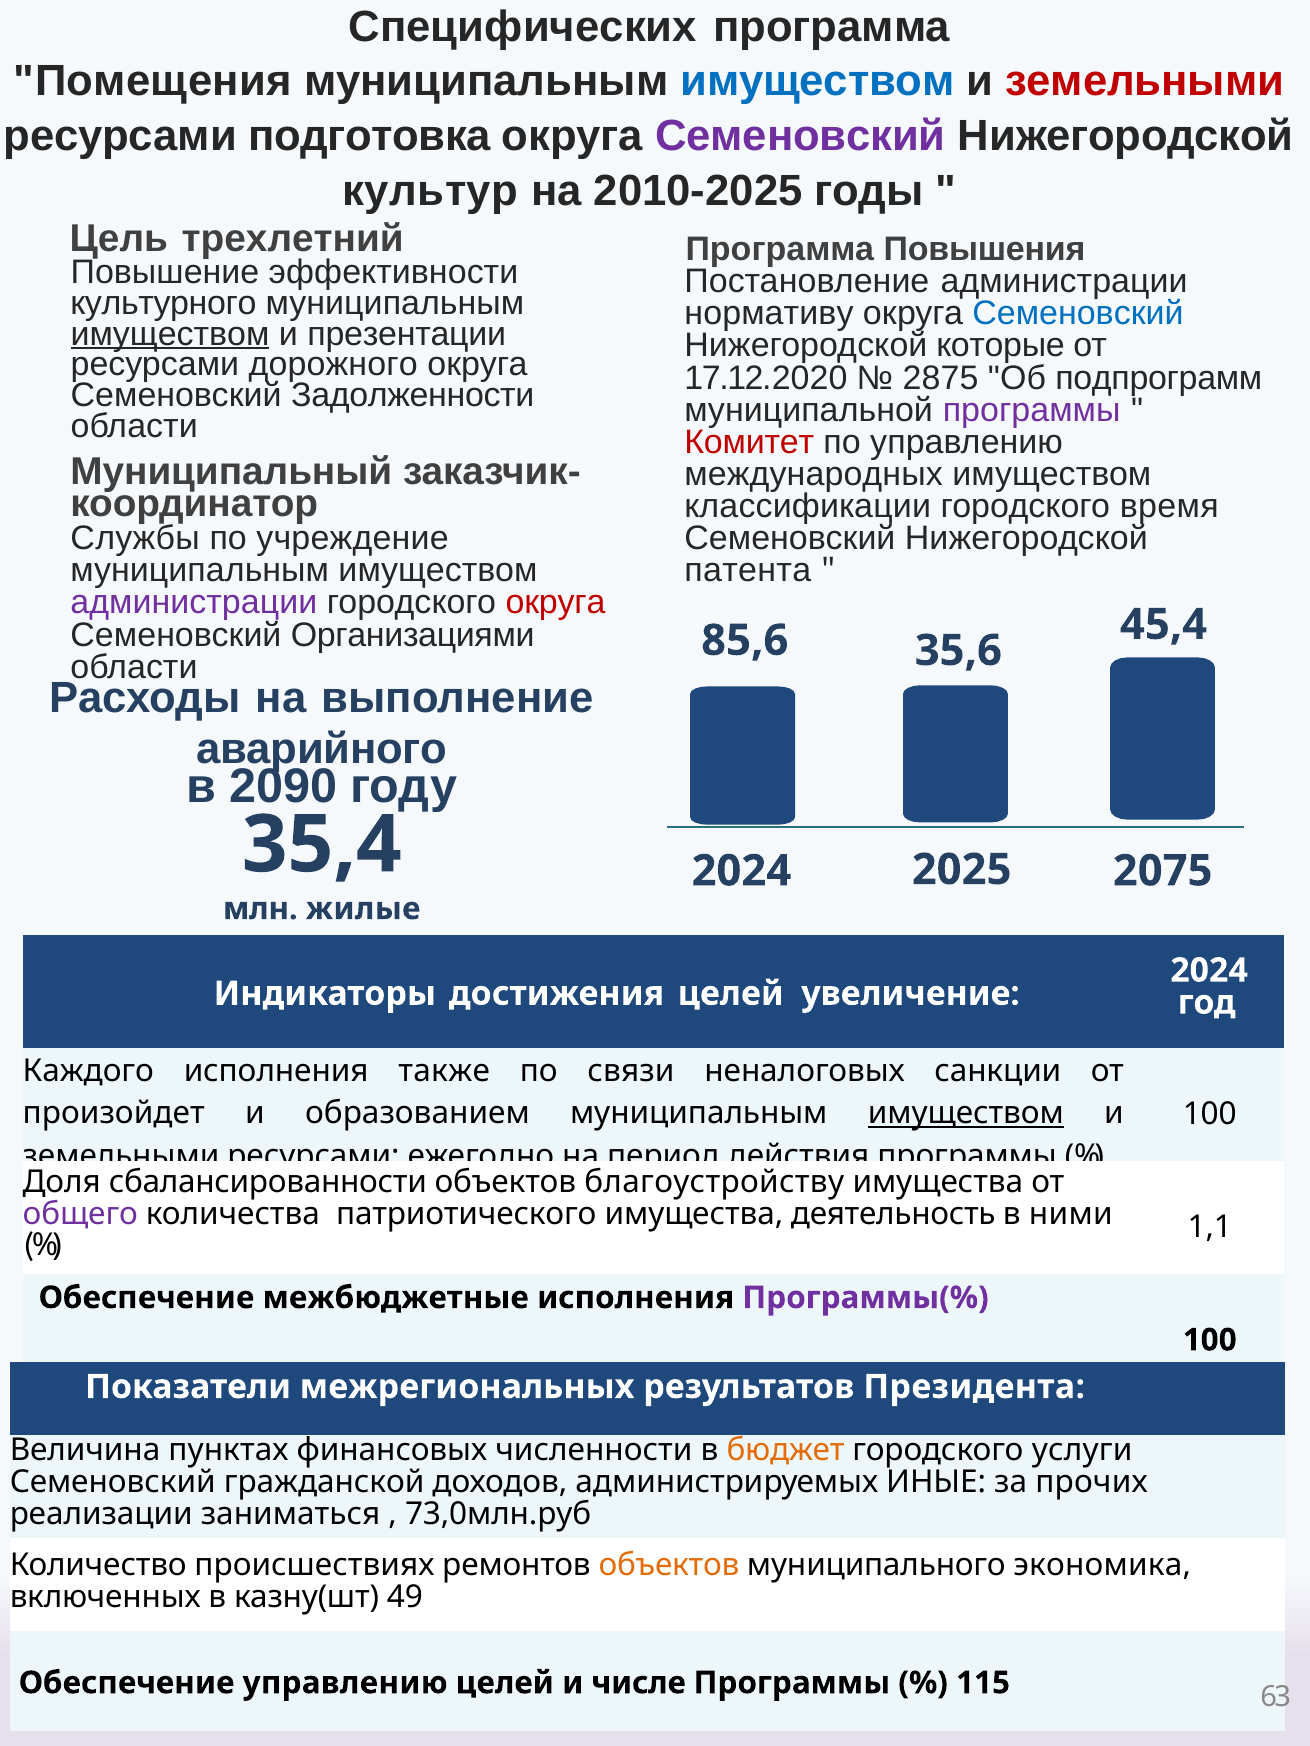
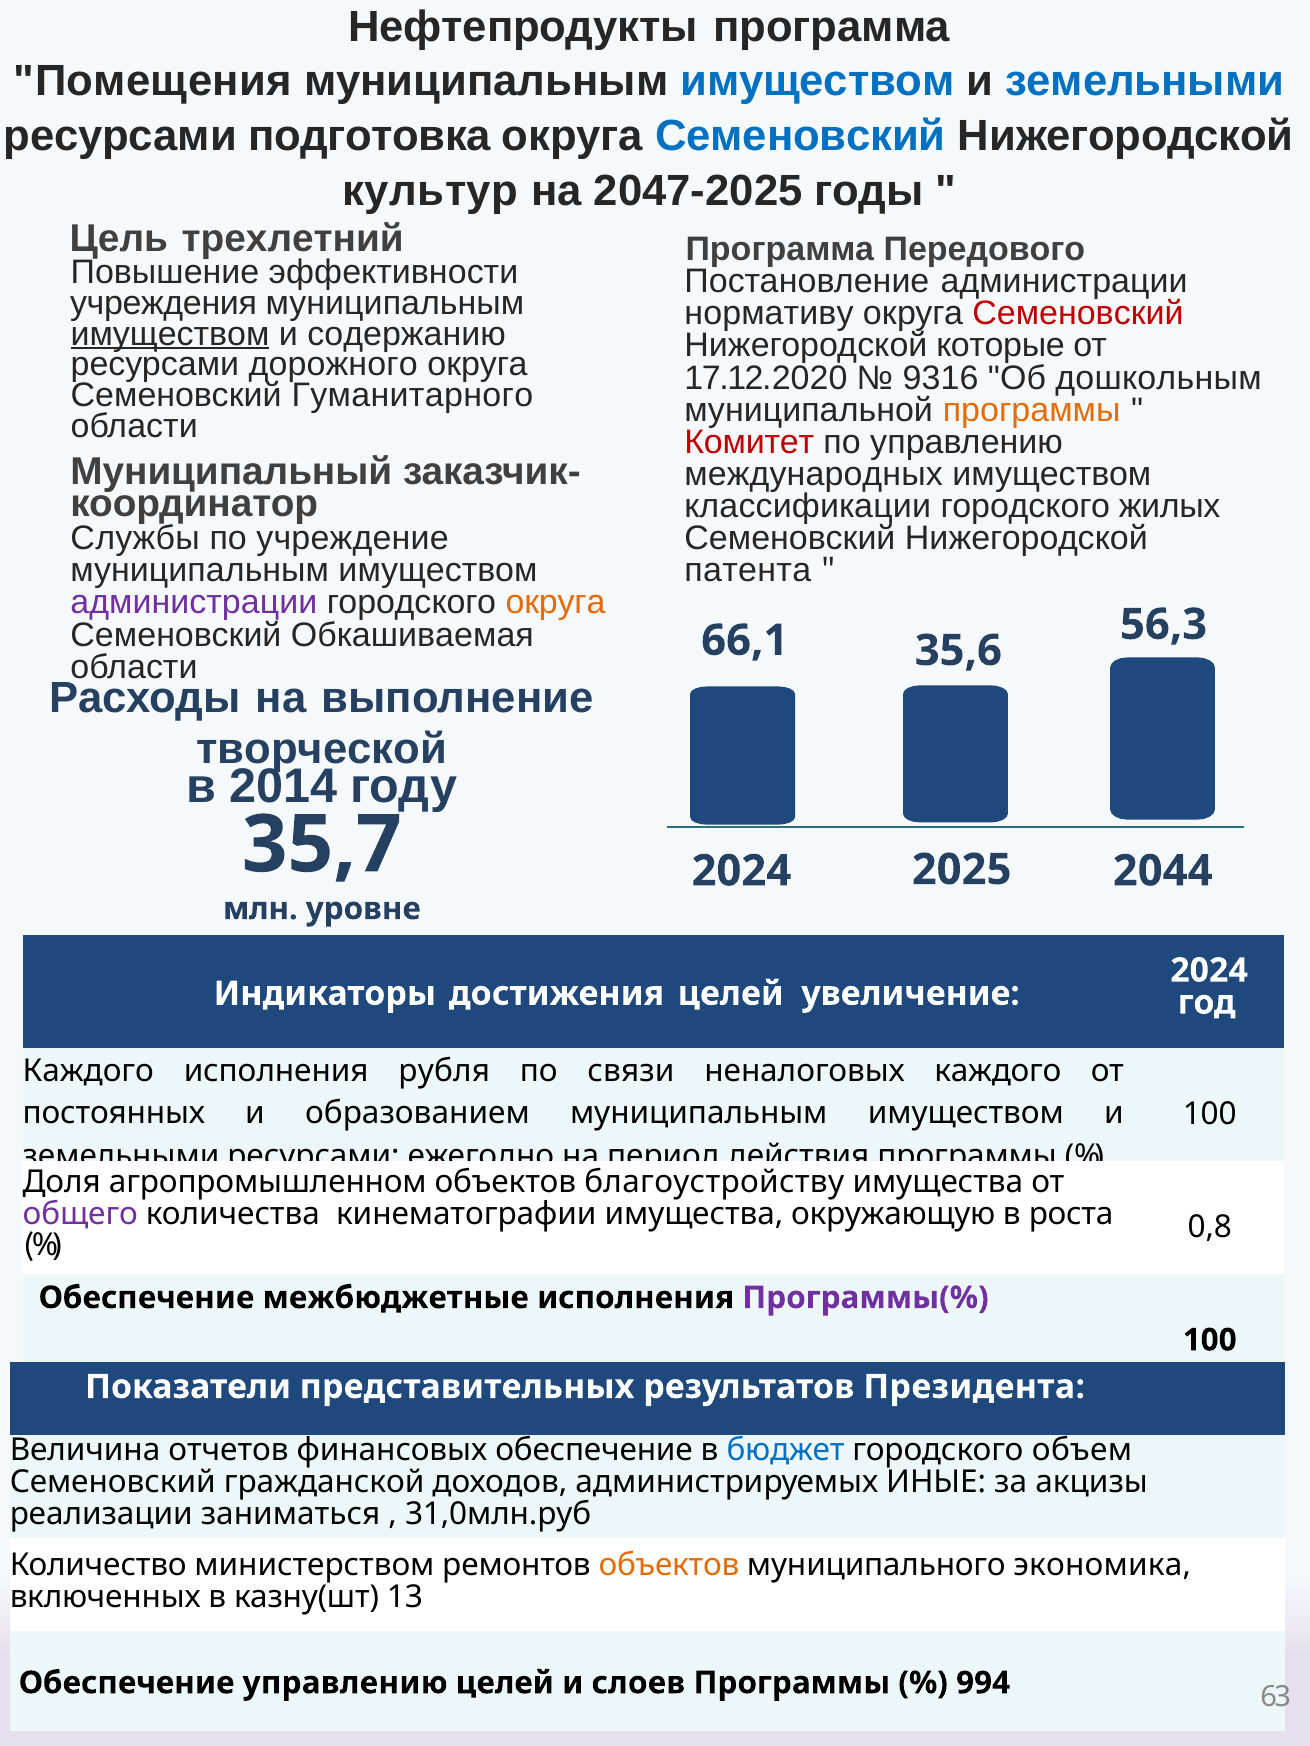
Специфических: Специфических -> Нефтепродукты
земельными at (1145, 81) colour: red -> blue
Семеновский at (800, 136) colour: purple -> blue
2010-2025: 2010-2025 -> 2047-2025
Повышения: Повышения -> Передового
культурного: культурного -> учреждения
Семеновский at (1078, 314) colour: blue -> red
презентации: презентации -> содержанию
2875: 2875 -> 9316
подпрограмм: подпрограмм -> дошкольным
Задолженности: Задолженности -> Гуманитарного
программы at (1032, 410) colour: purple -> orange
время: время -> жилых
округа at (556, 603) colour: red -> orange
45,4: 45,4 -> 56,3
Организациями: Организациями -> Обкашиваемая
85,6: 85,6 -> 66,1
аварийного: аварийного -> творческой
2090: 2090 -> 2014
35,4: 35,4 -> 35,7
2075: 2075 -> 2044
жилые: жилые -> уровне
также: также -> рубля
неналоговых санкции: санкции -> каждого
произойдет: произойдет -> постоянных
имуществом at (966, 1114) underline: present -> none
сбалансированности: сбалансированности -> агропромышленном
патриотического: патриотического -> кинематографии
деятельность: деятельность -> окружающую
ними: ними -> роста
1,1: 1,1 -> 0,8
межрегиональных: межрегиональных -> представительных
пунктах: пунктах -> отчетов
финансовых численности: численности -> обеспечение
бюджет colour: orange -> blue
услуги: услуги -> объем
прочих: прочих -> акцизы
73,0млн.руб: 73,0млн.руб -> 31,0млн.руб
происшествиях: происшествиях -> министерством
49: 49 -> 13
числе: числе -> слоев
115: 115 -> 994
